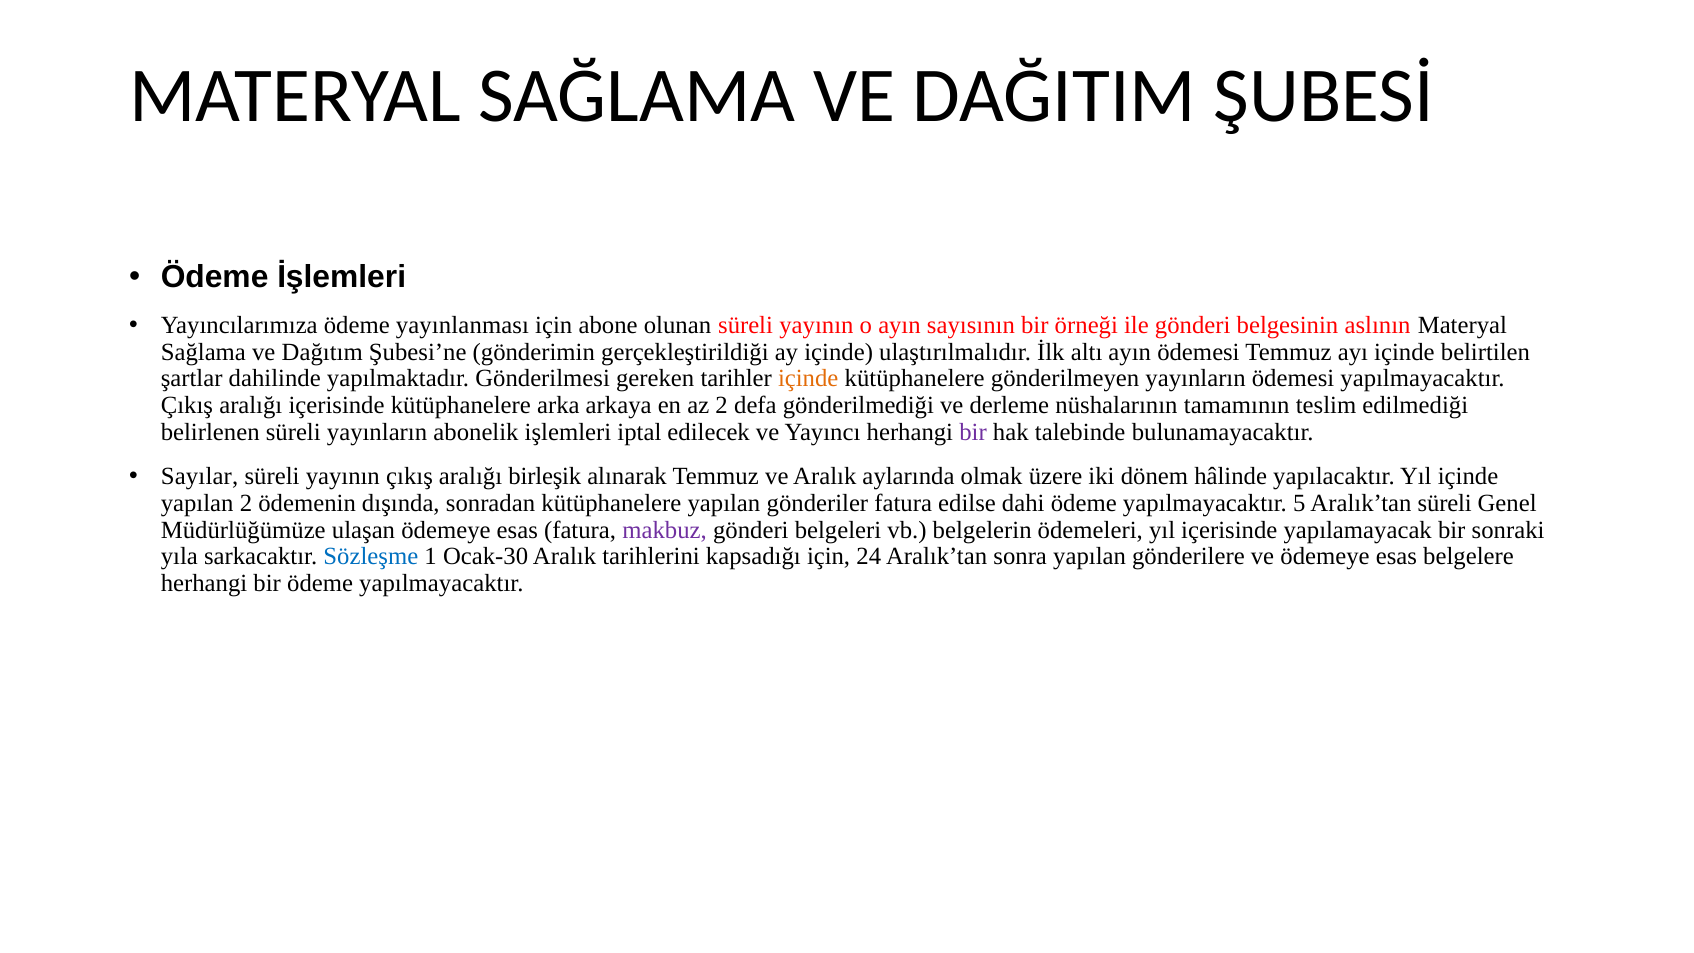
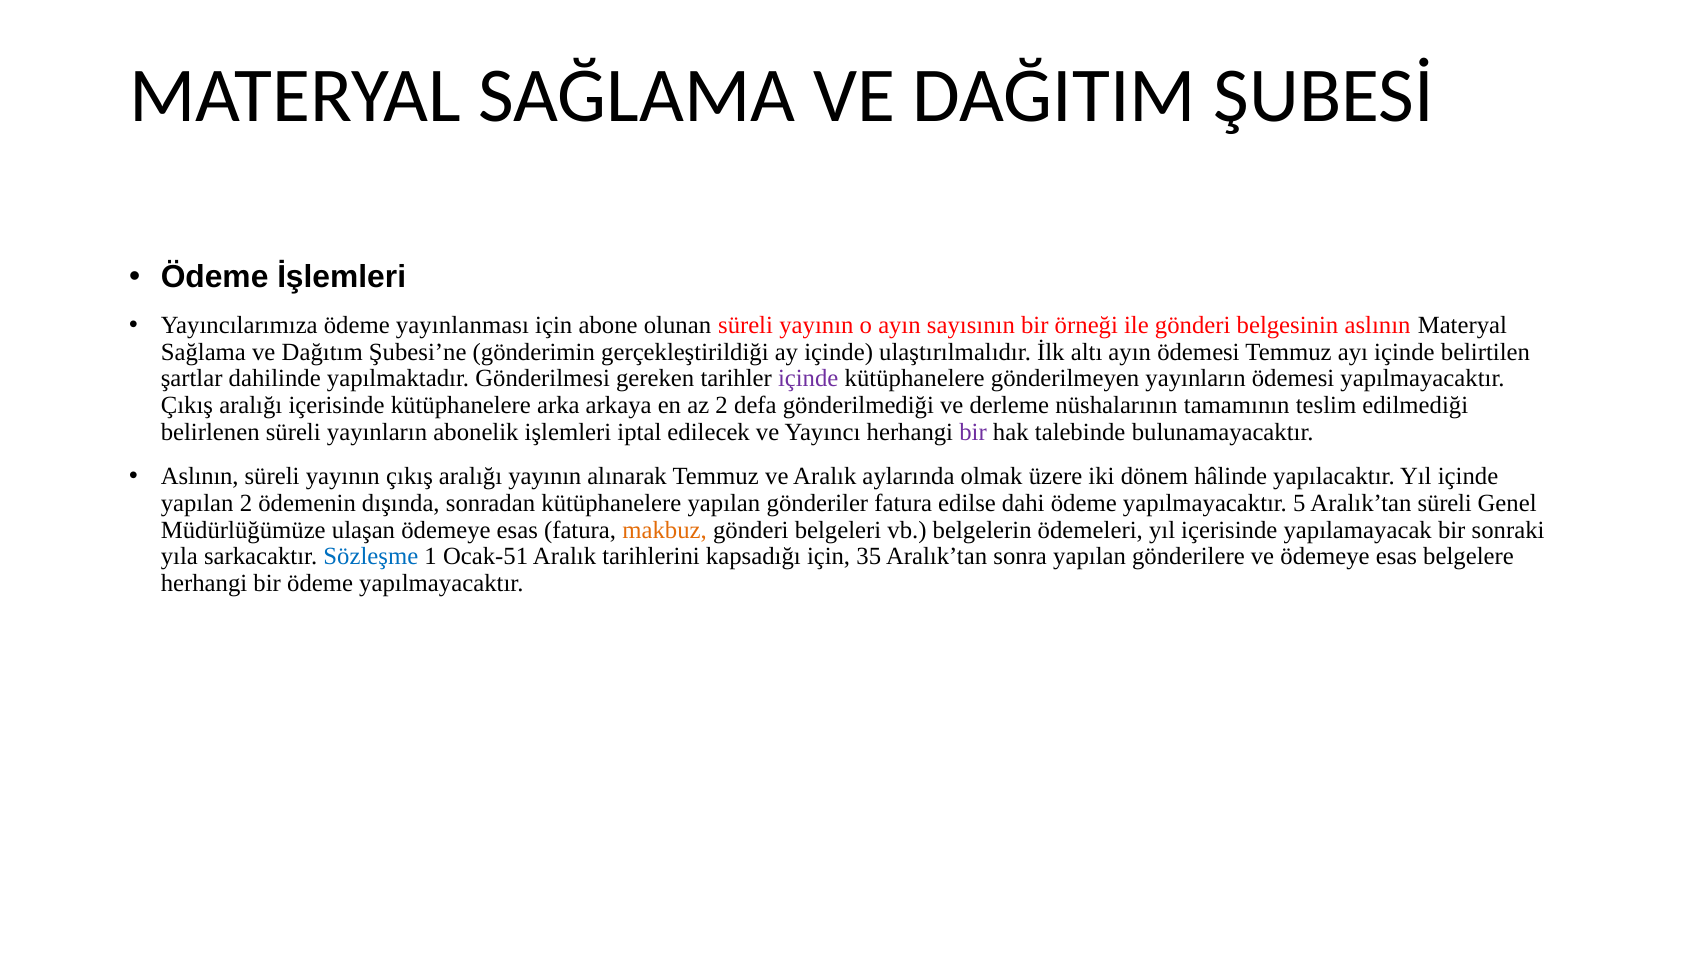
içinde at (808, 379) colour: orange -> purple
Sayılar at (200, 476): Sayılar -> Aslının
aralığı birleşik: birleşik -> yayının
makbuz colour: purple -> orange
Ocak-30: Ocak-30 -> Ocak-51
24: 24 -> 35
